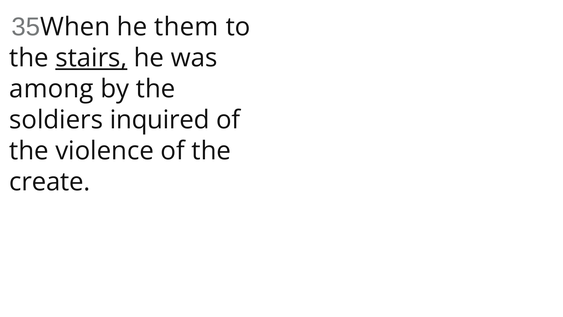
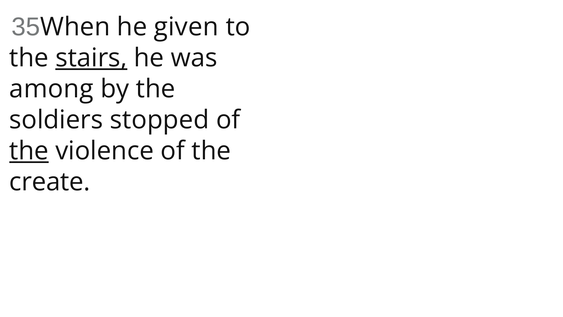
them: them -> given
inquired: inquired -> stopped
the at (29, 151) underline: none -> present
